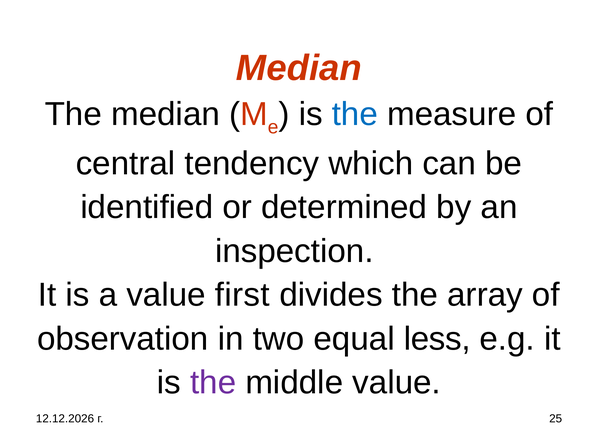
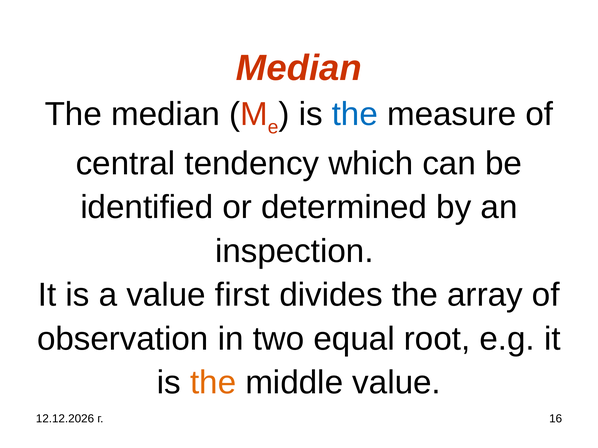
less: less -> root
the at (213, 383) colour: purple -> orange
25: 25 -> 16
